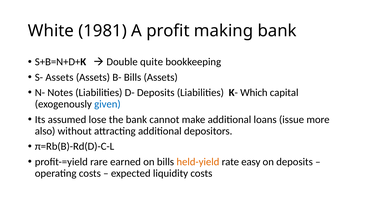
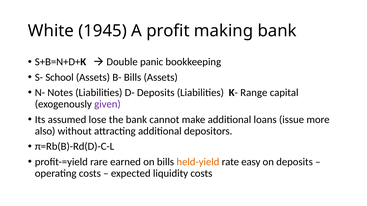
1981: 1981 -> 1945
quite: quite -> panic
S- Assets: Assets -> School
Which: Which -> Range
given colour: blue -> purple
